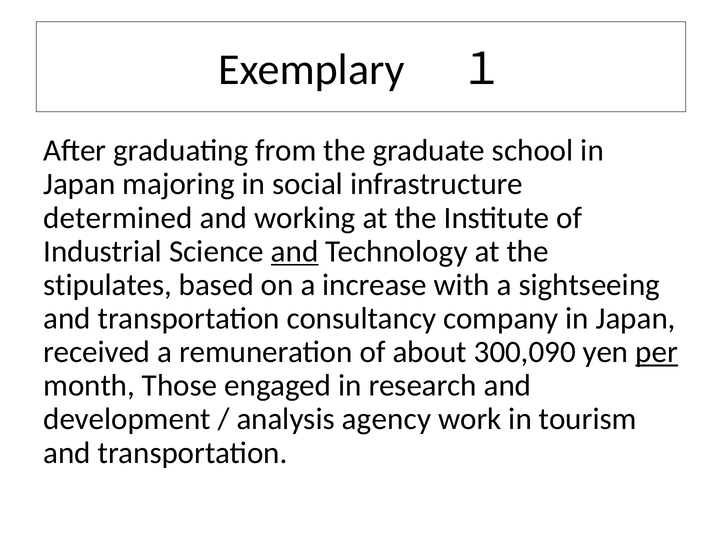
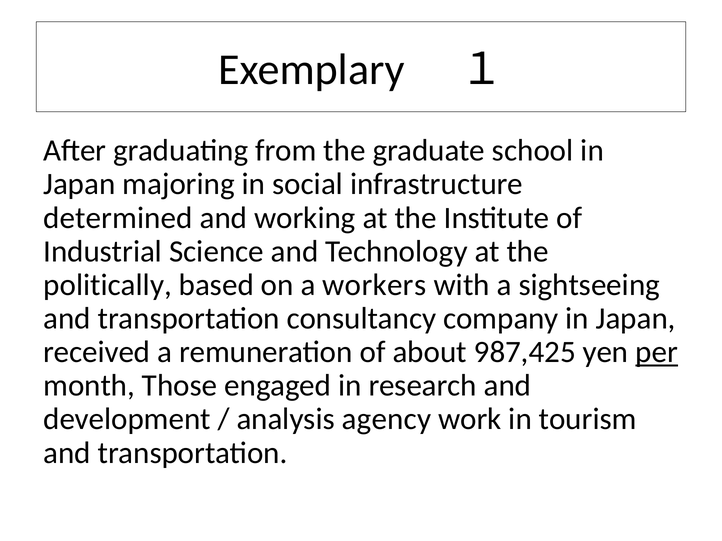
and at (295, 252) underline: present -> none
stipulates: stipulates -> politically
increase: increase -> workers
300,090: 300,090 -> 987,425
